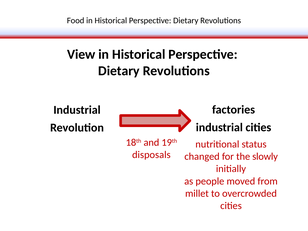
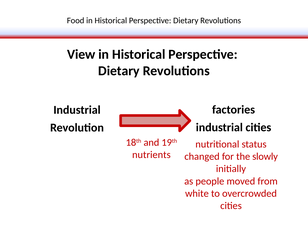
disposals: disposals -> nutrients
millet: millet -> white
